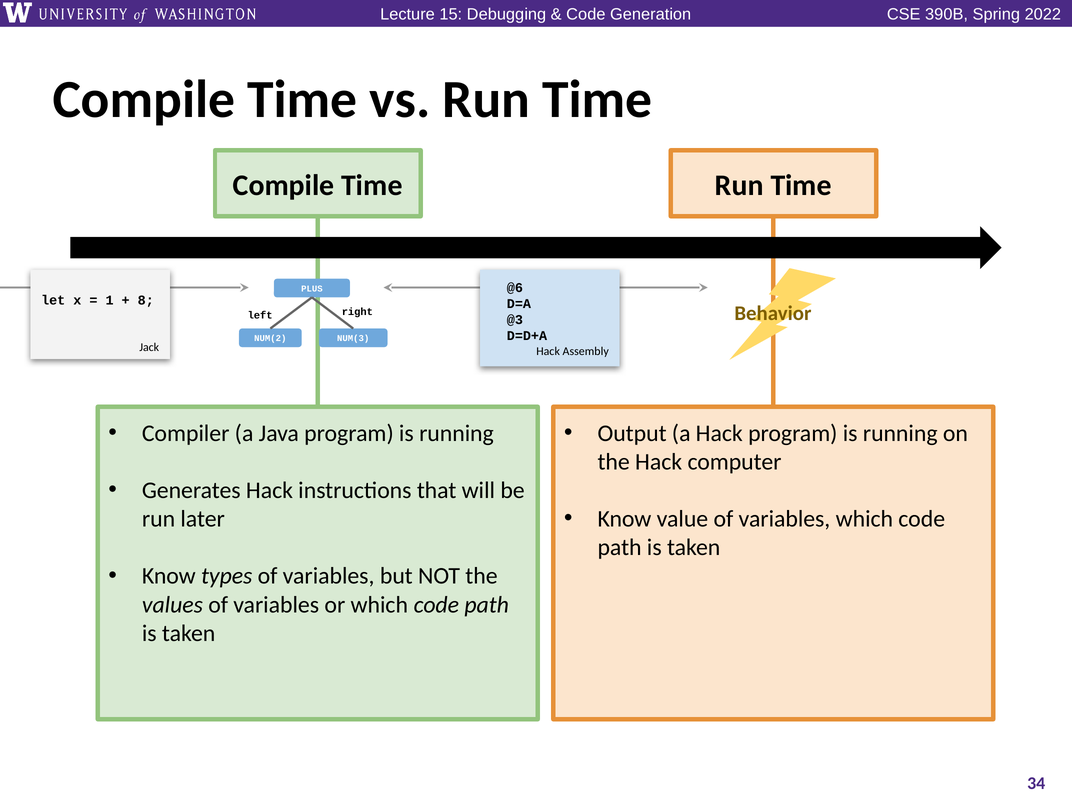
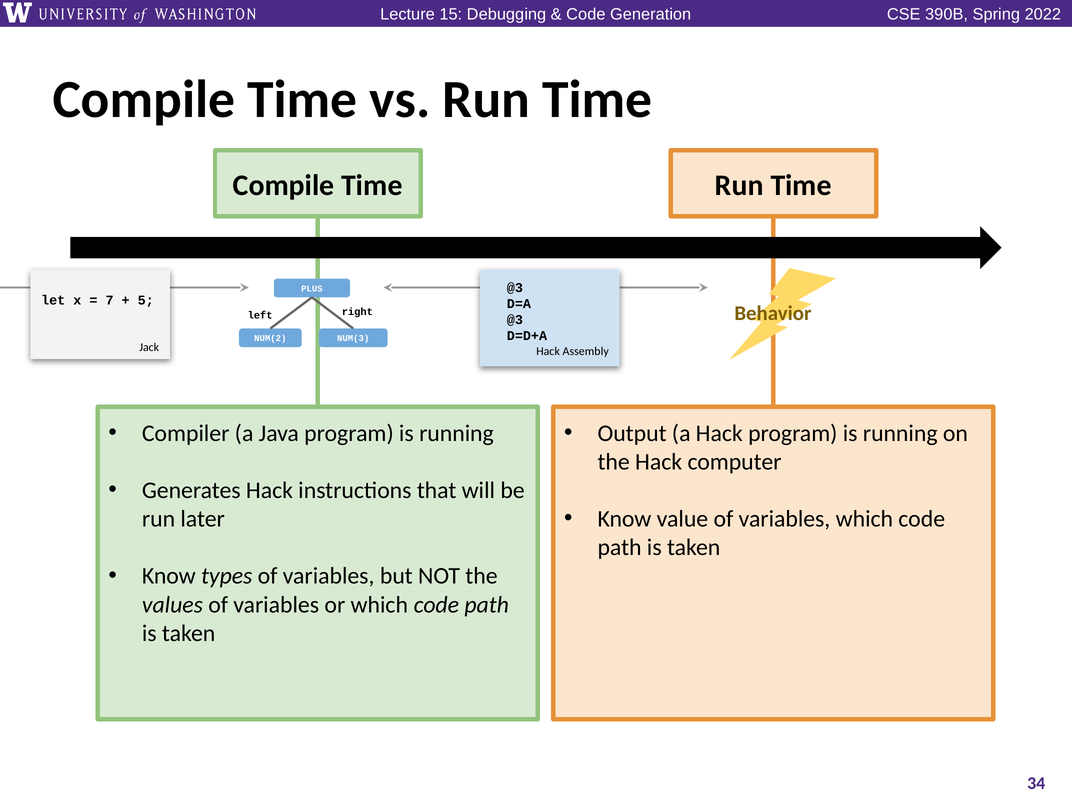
@6 at (515, 288): @6 -> @3
1: 1 -> 7
8: 8 -> 5
